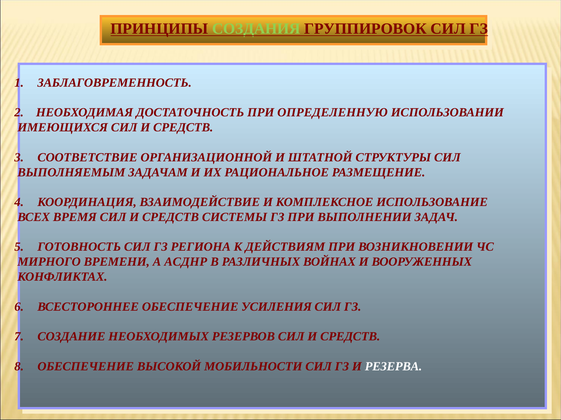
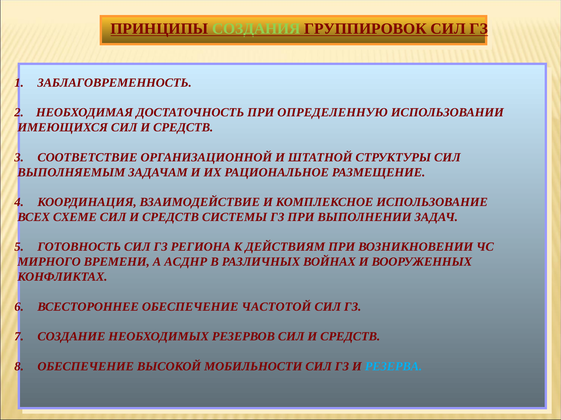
ВРЕМЯ: ВРЕМЯ -> СХЕМЕ
УСИЛЕНИЯ: УСИЛЕНИЯ -> ЧАСТОТОЙ
РЕЗЕРВА colour: white -> light blue
